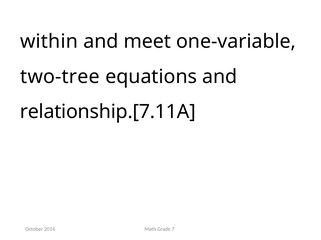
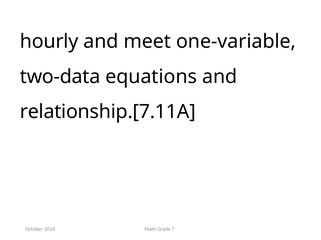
within: within -> hourly
two-tree: two-tree -> two-data
